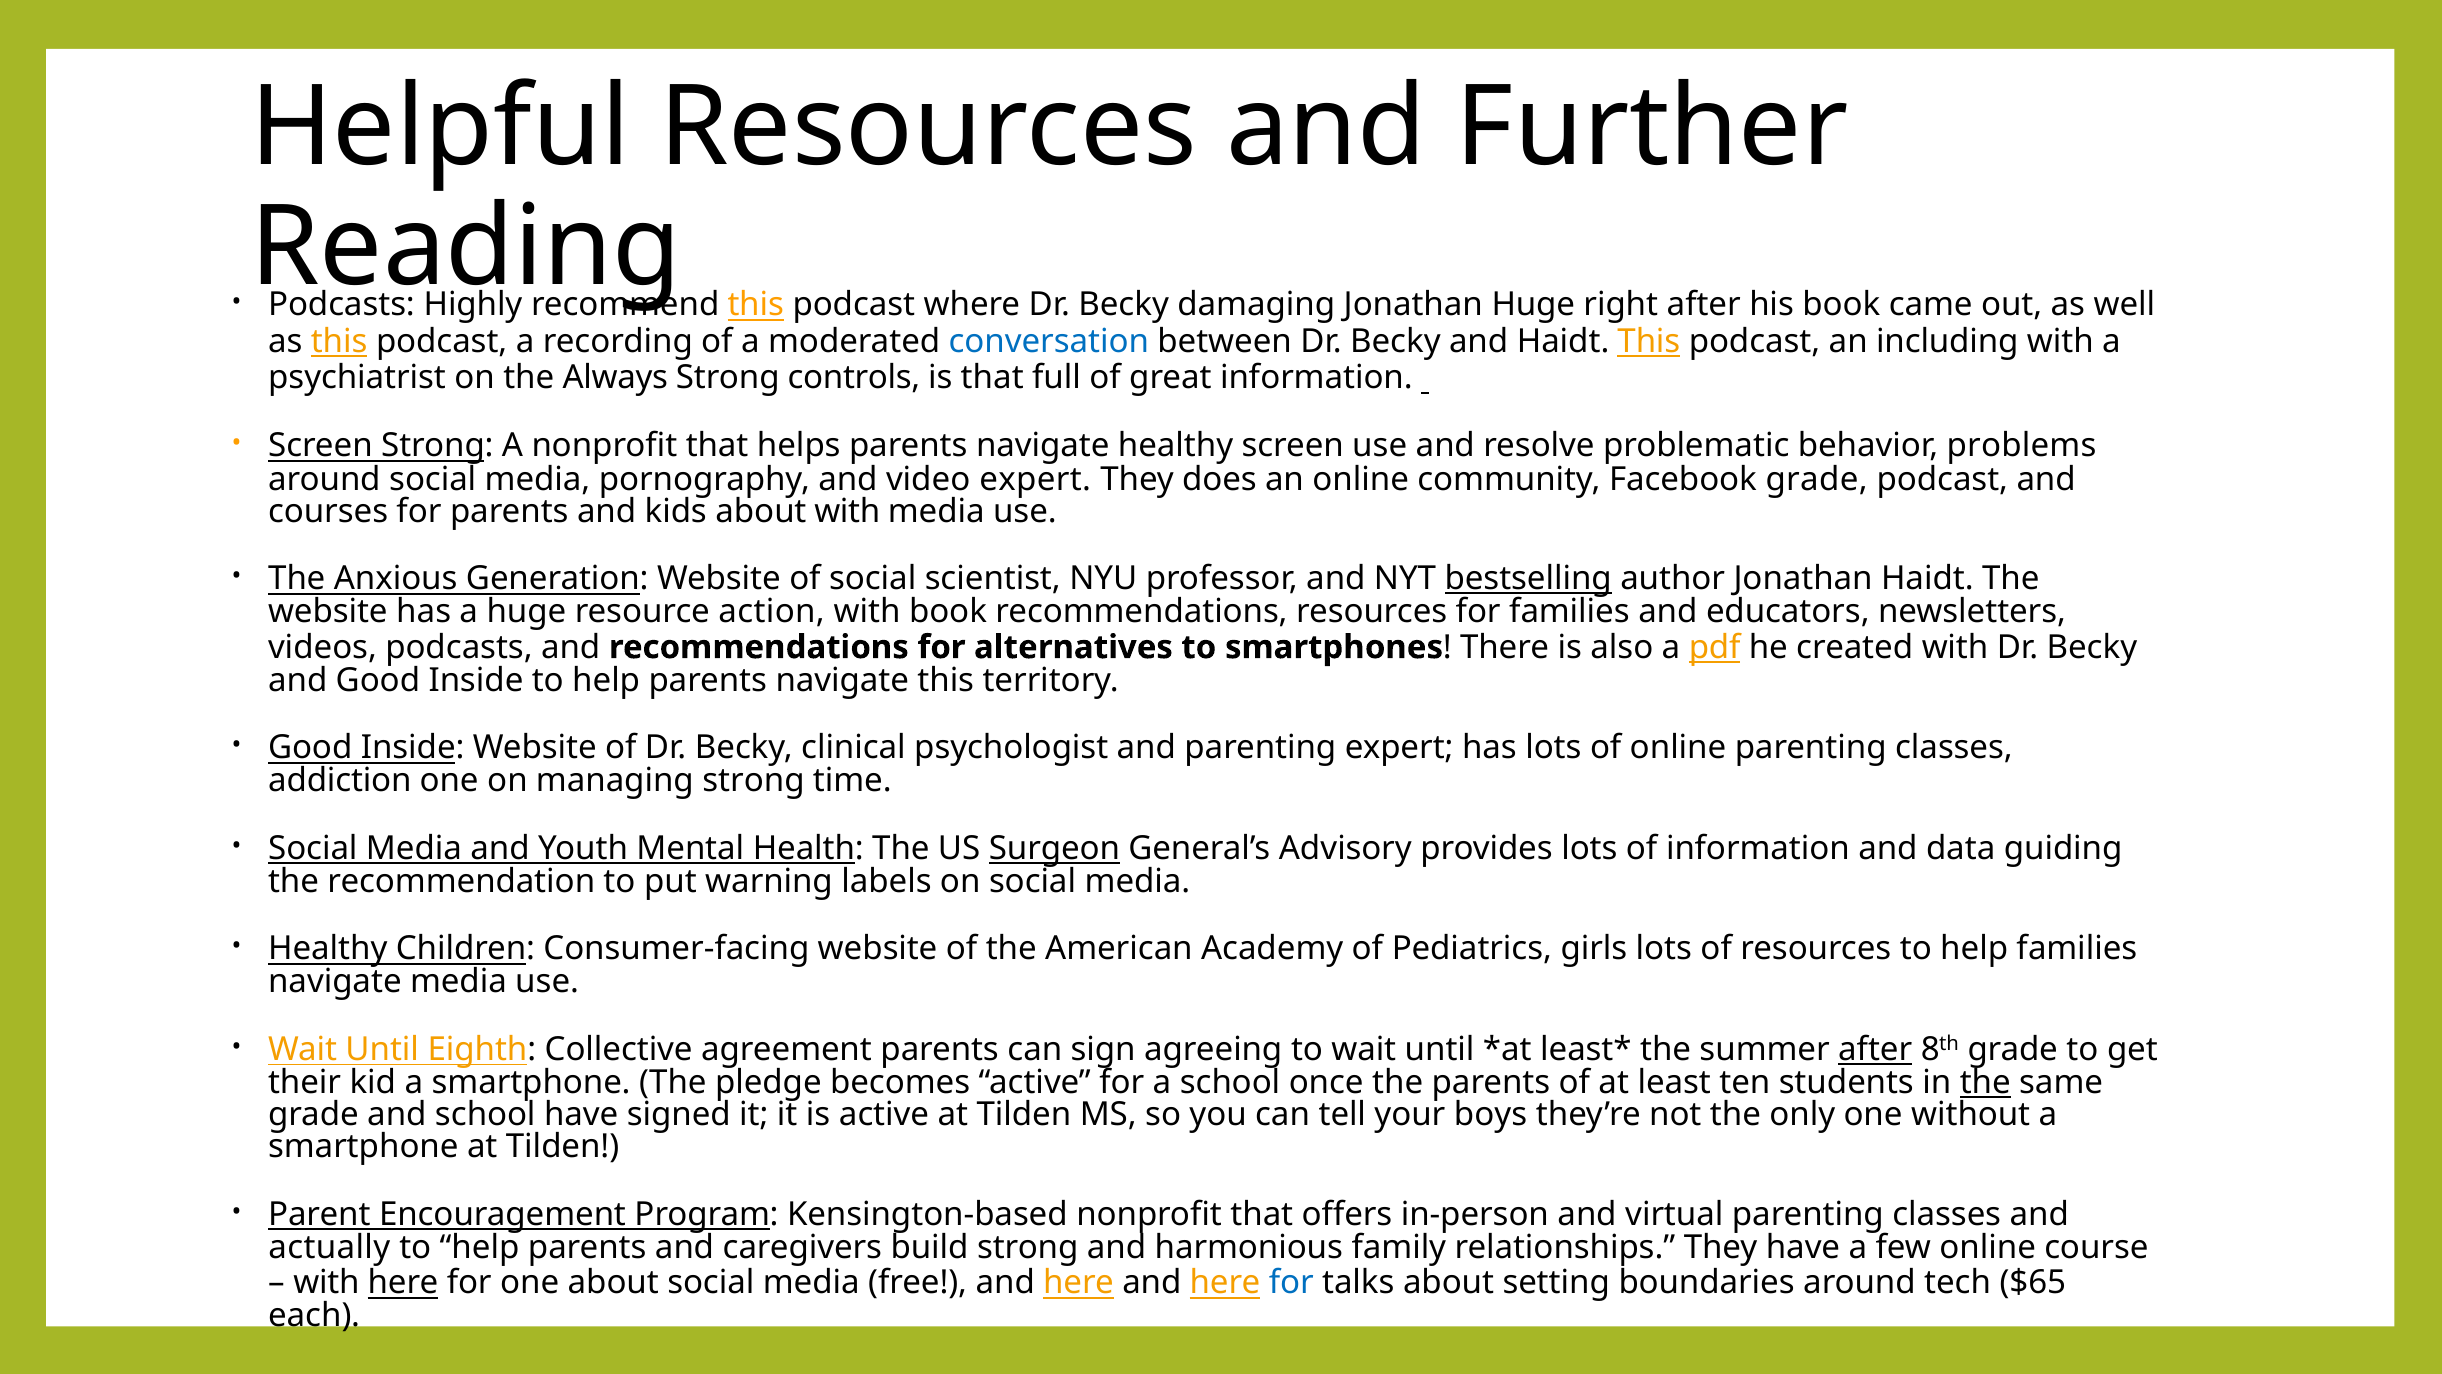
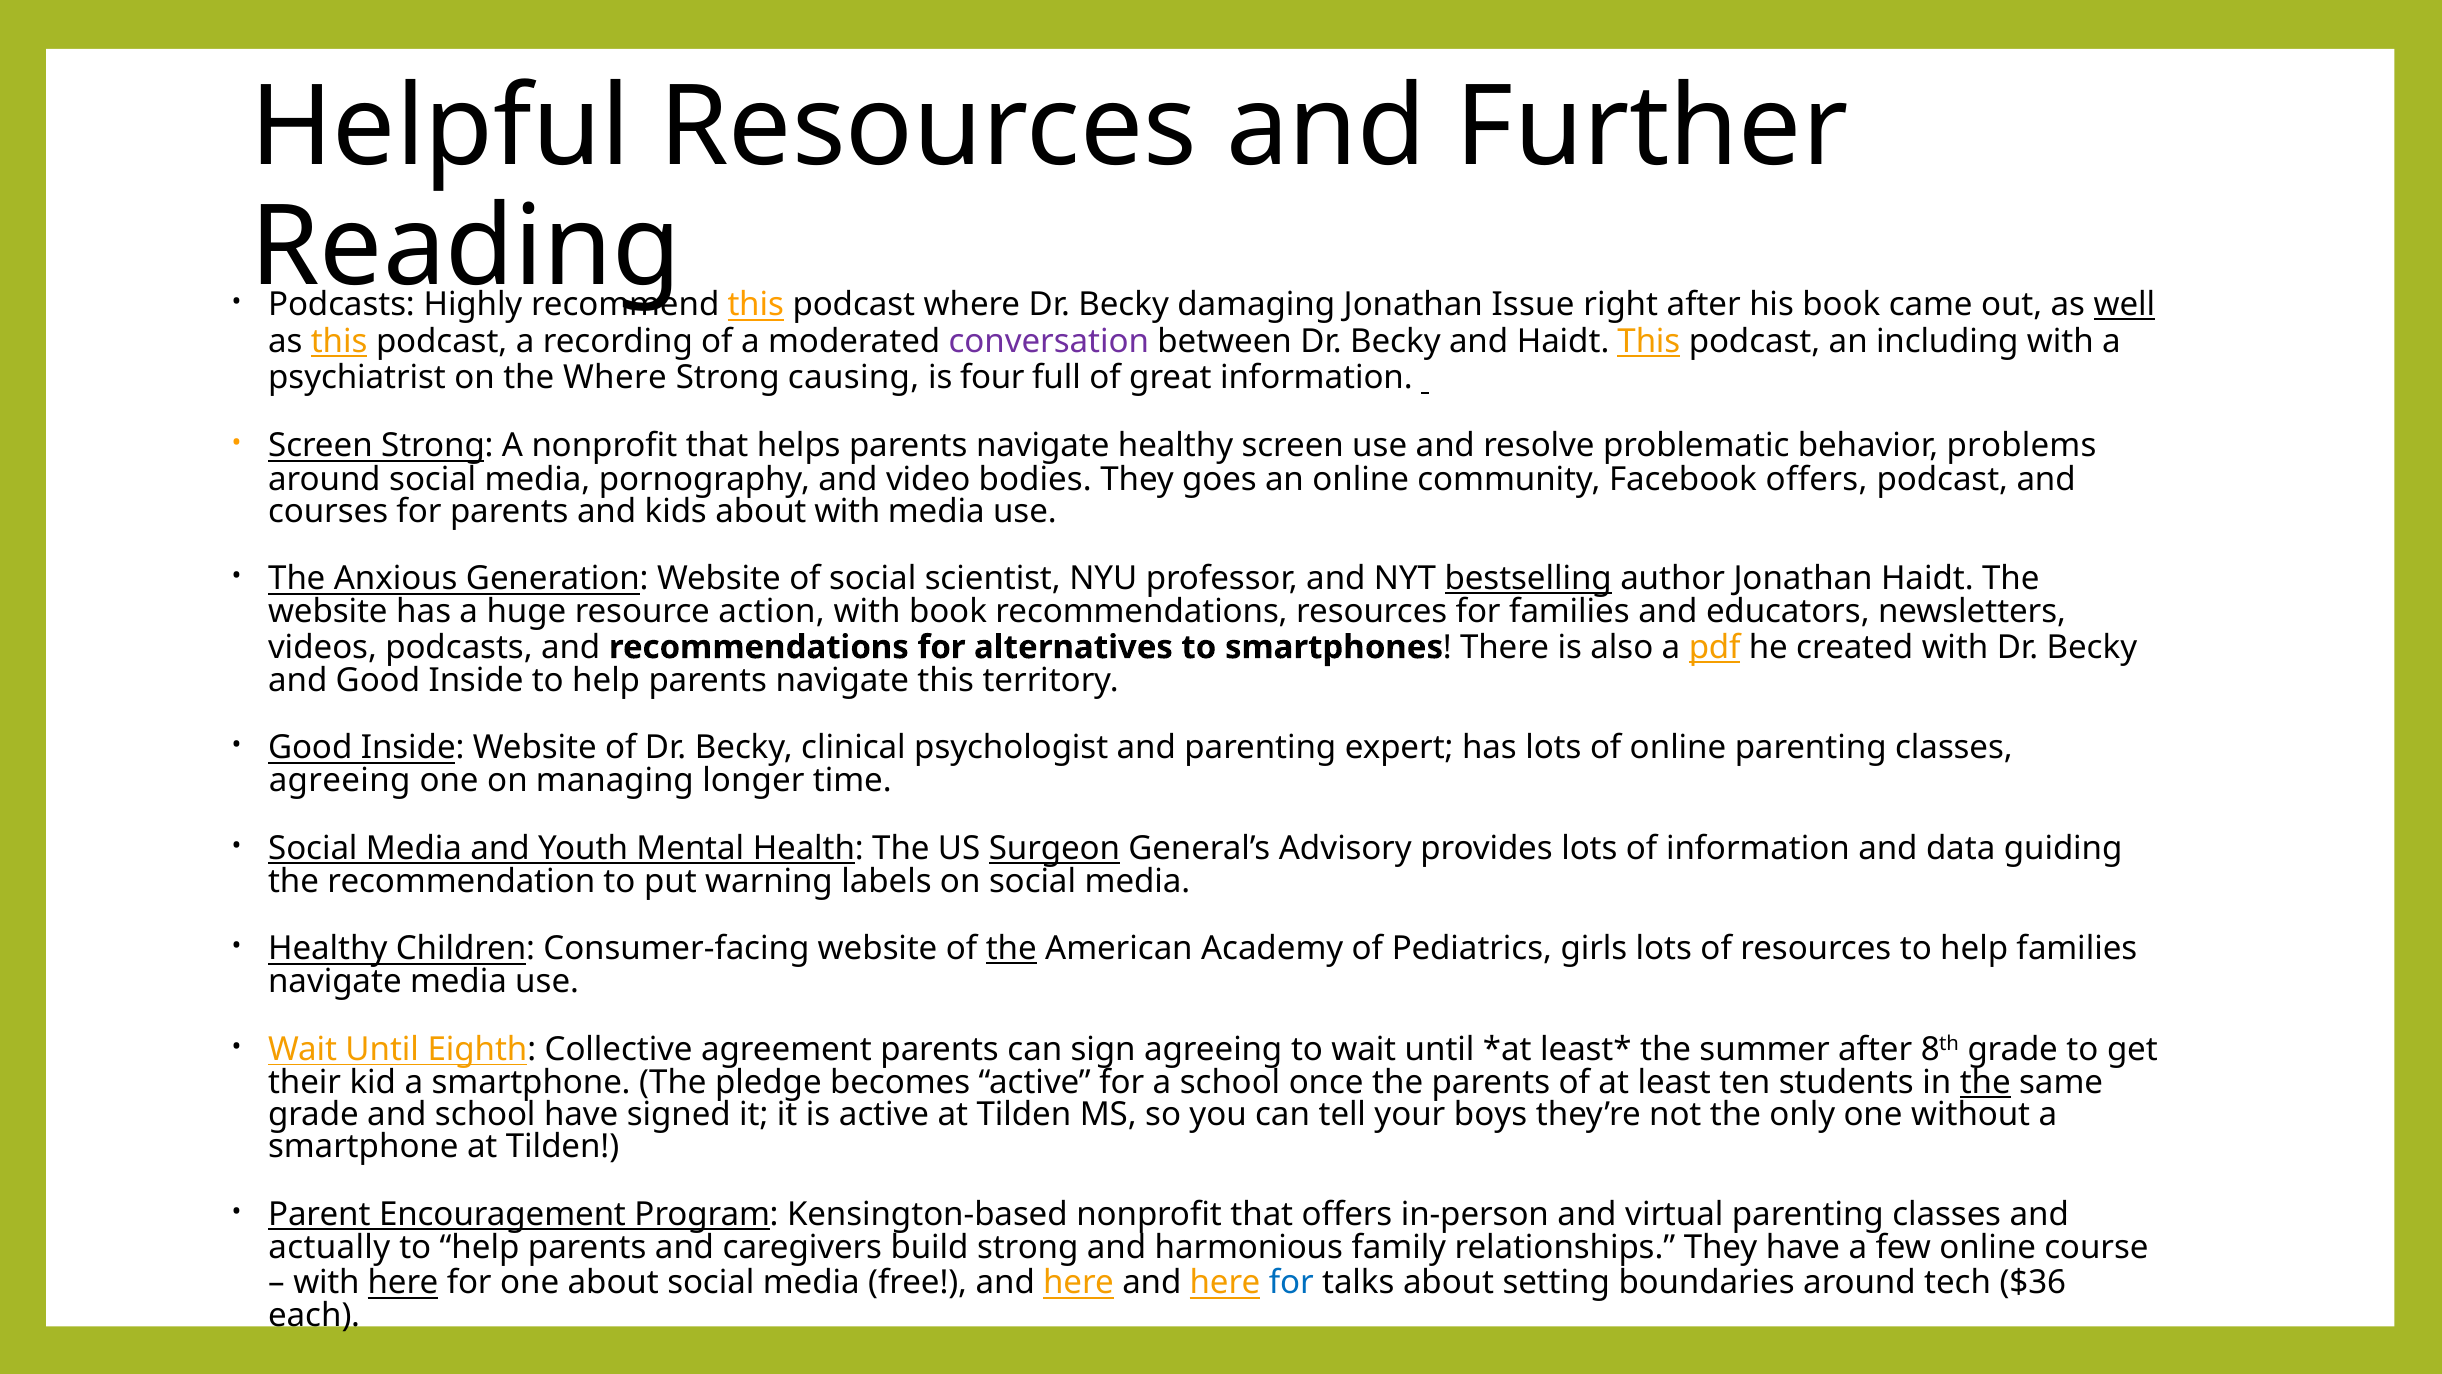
Jonathan Huge: Huge -> Issue
well underline: none -> present
conversation colour: blue -> purple
the Always: Always -> Where
controls: controls -> causing
is that: that -> four
video expert: expert -> bodies
does: does -> goes
Facebook grade: grade -> offers
addiction at (340, 781): addiction -> agreeing
managing strong: strong -> longer
the at (1011, 949) underline: none -> present
after at (1875, 1049) underline: present -> none
$65: $65 -> $36
